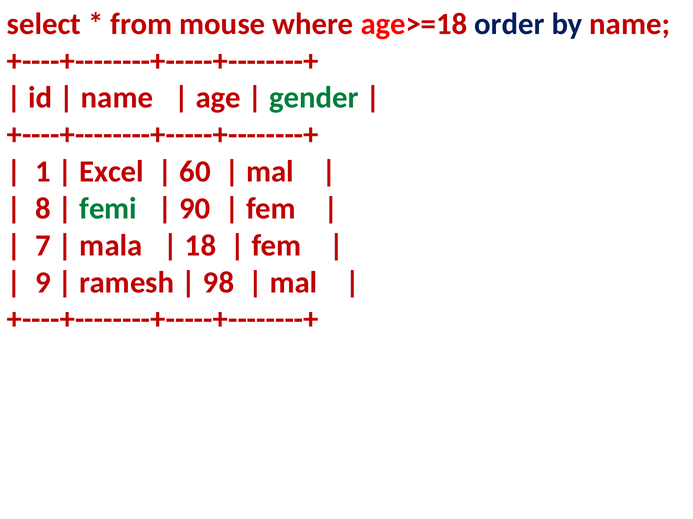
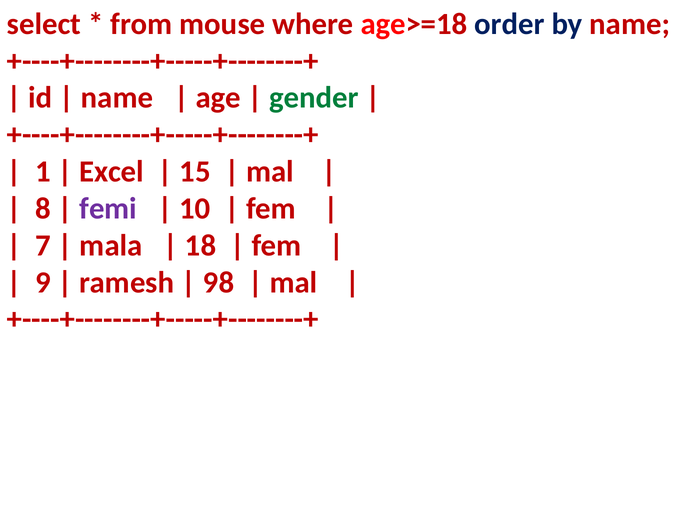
60: 60 -> 15
femi colour: green -> purple
90: 90 -> 10
